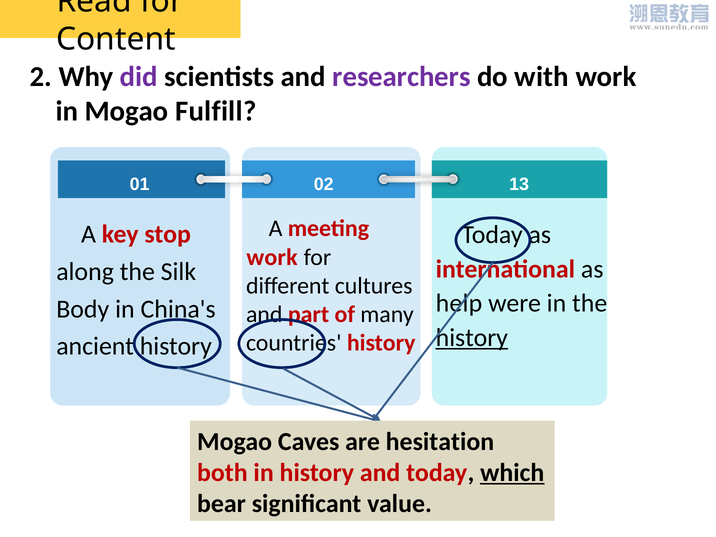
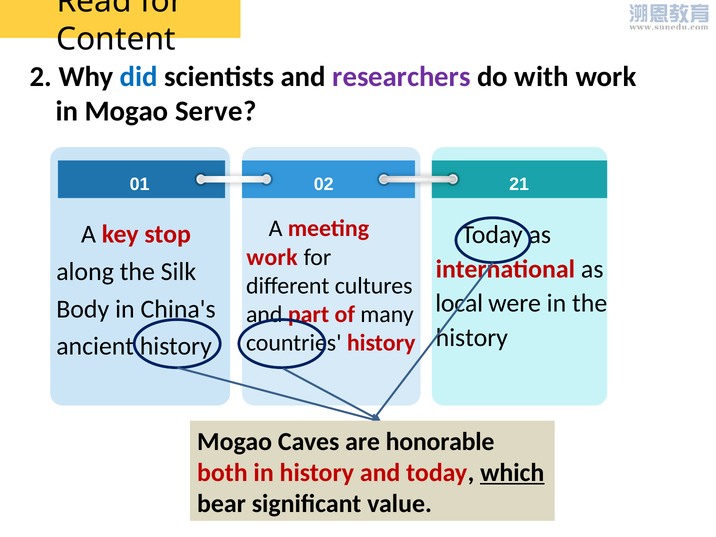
did colour: purple -> blue
Fulfill: Fulfill -> Serve
13: 13 -> 21
help: help -> local
history at (472, 338) underline: present -> none
hesitation: hesitation -> honorable
